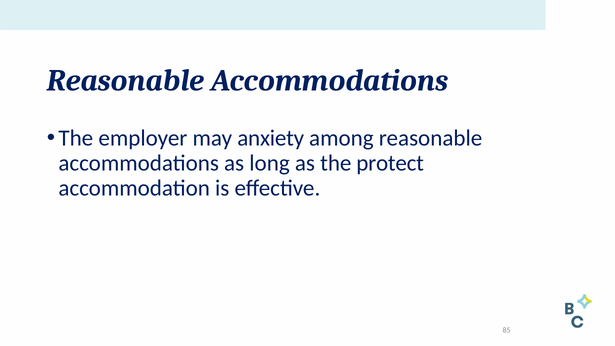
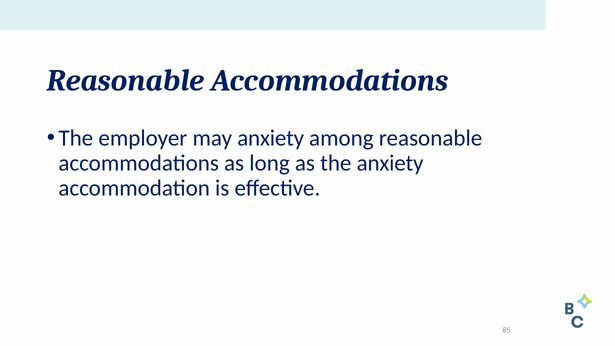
the protect: protect -> anxiety
